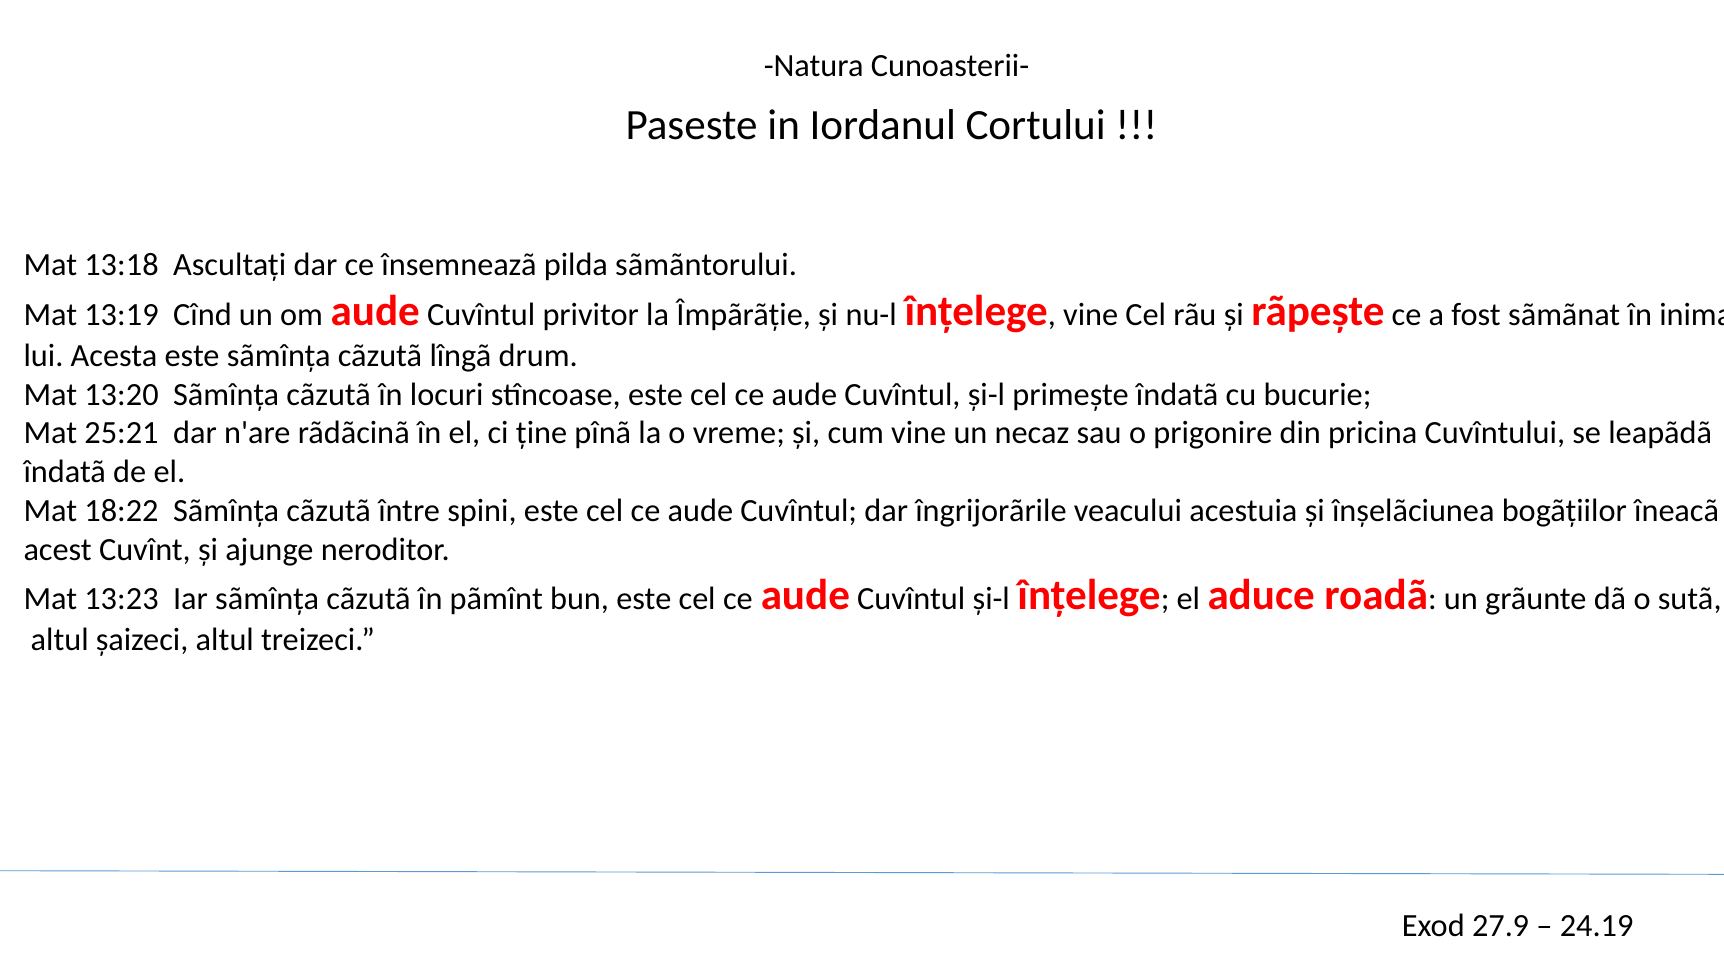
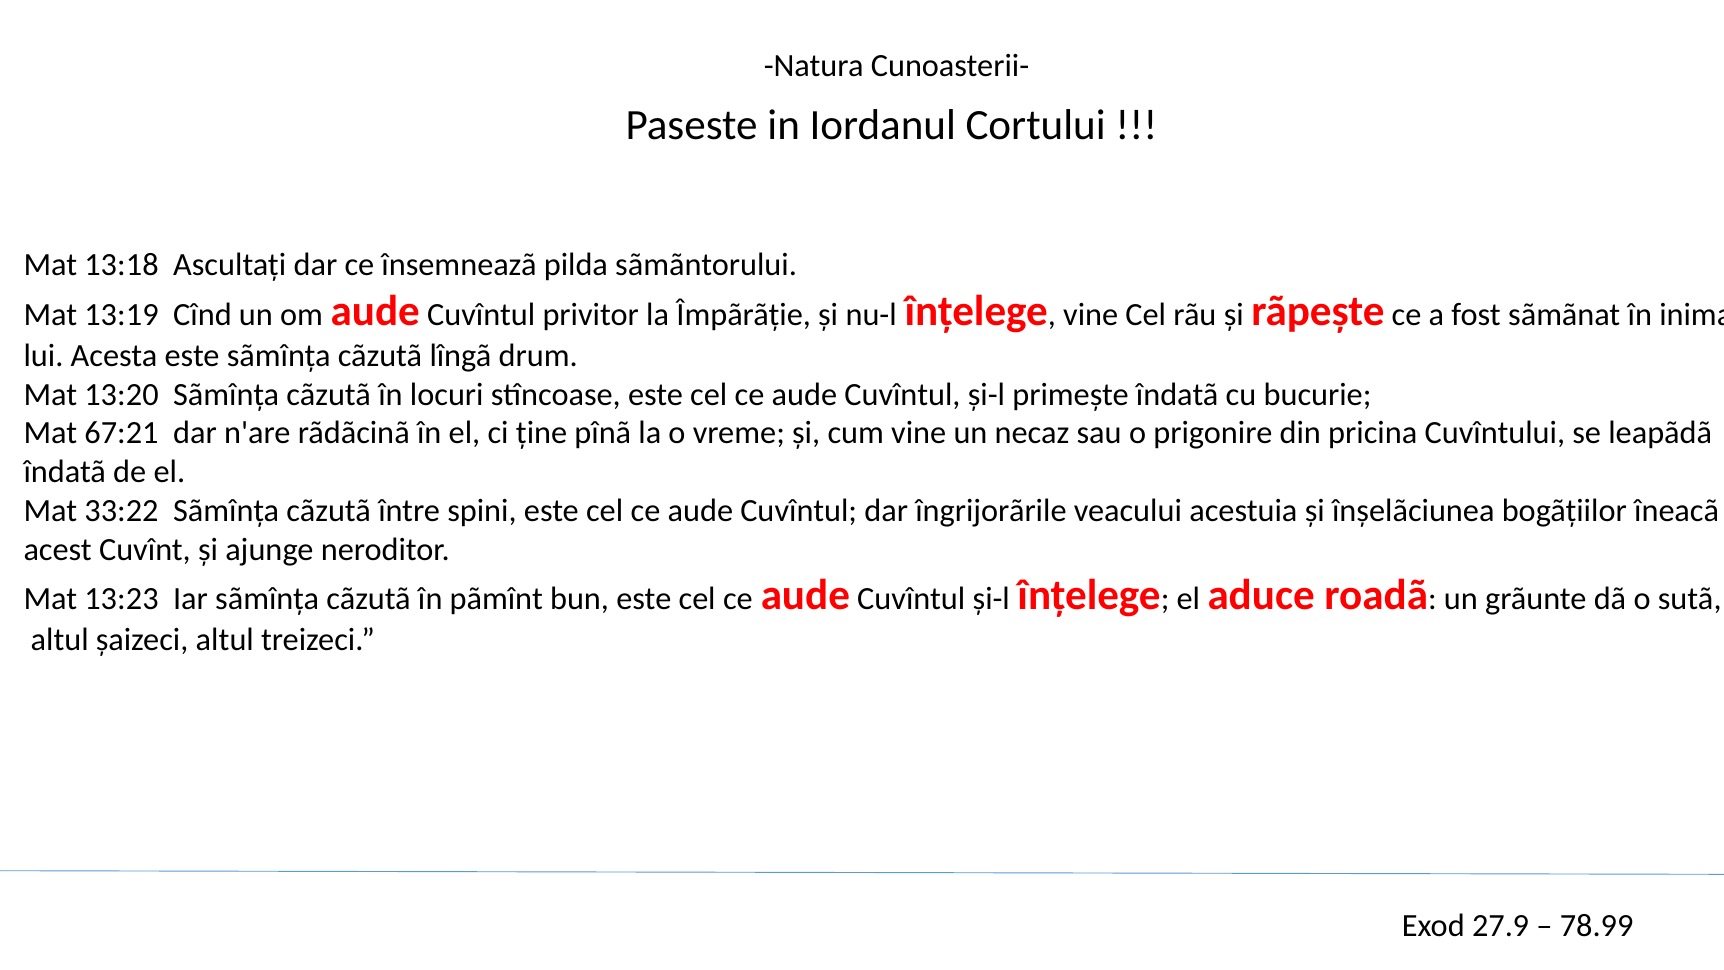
25:21: 25:21 -> 67:21
18:22: 18:22 -> 33:22
24.19: 24.19 -> 78.99
